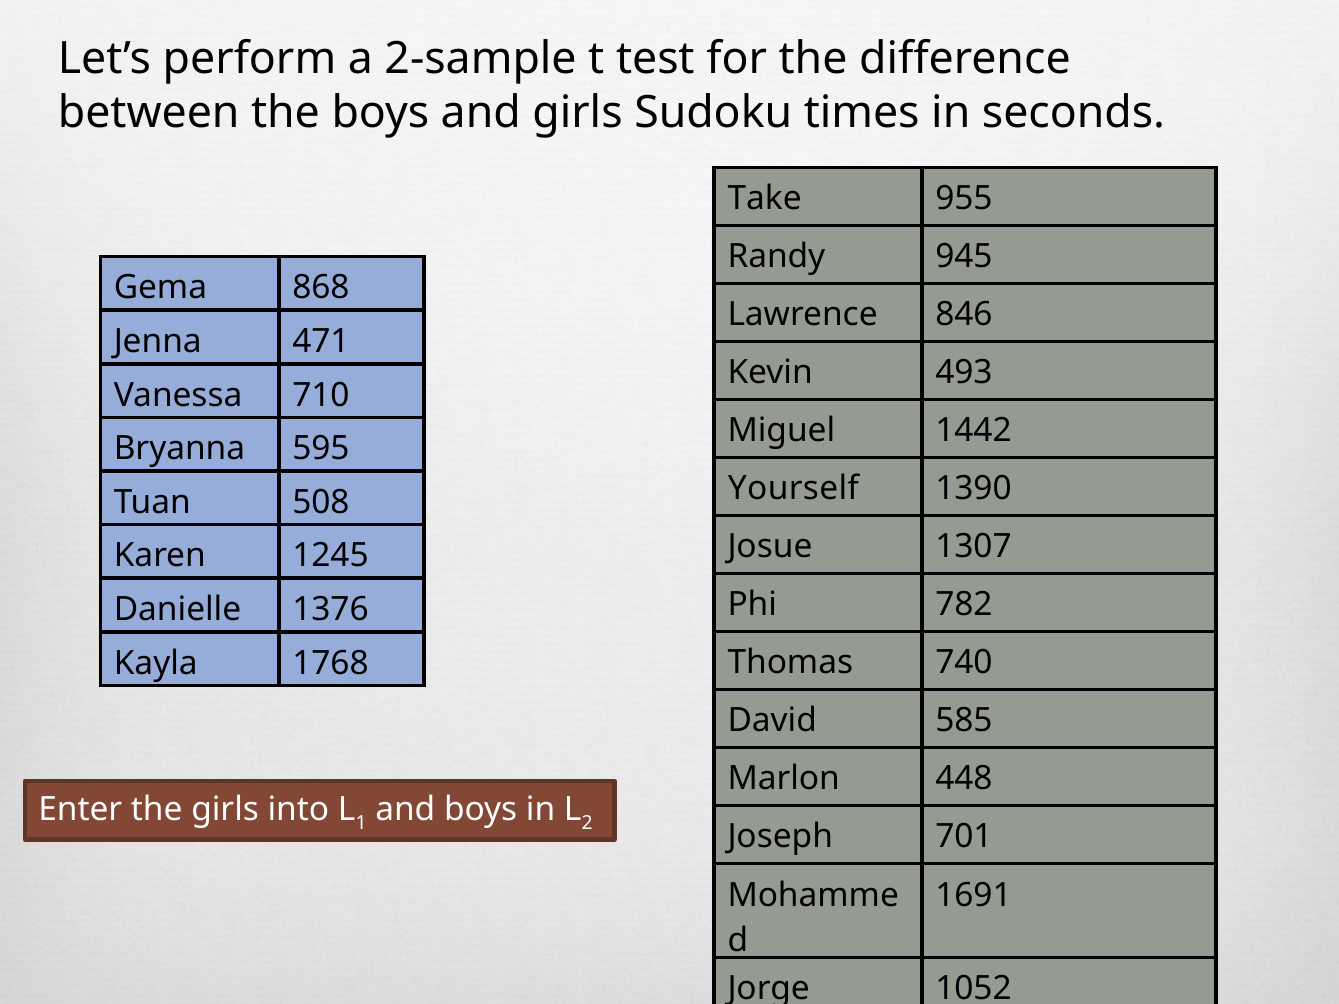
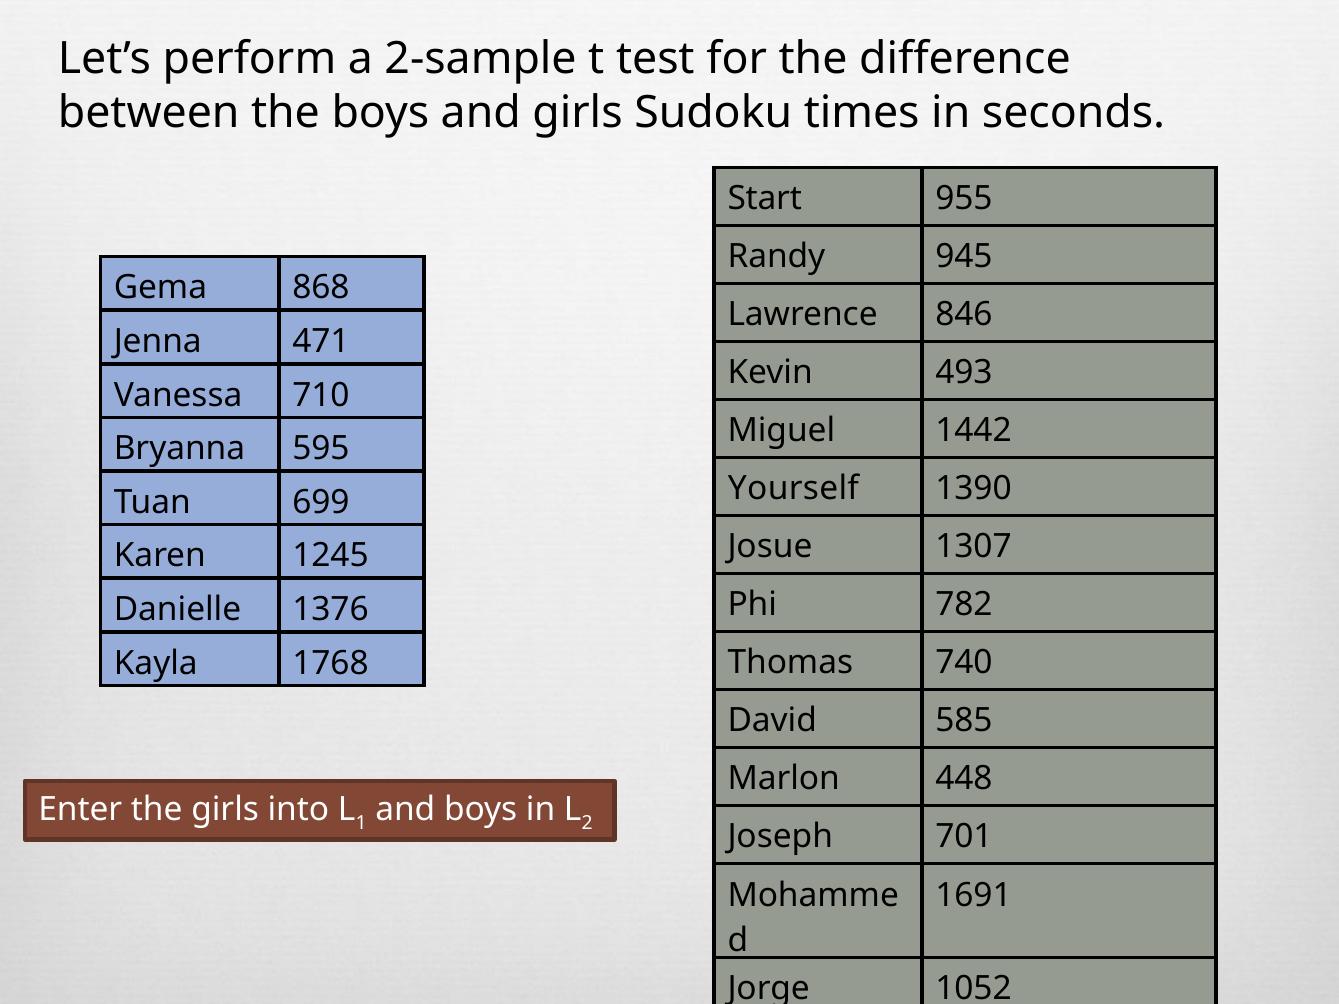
Take: Take -> Start
508: 508 -> 699
